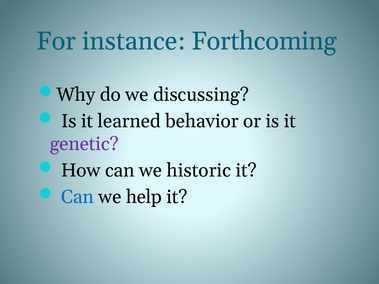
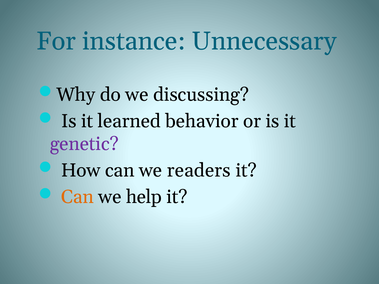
Forthcoming: Forthcoming -> Unnecessary
historic: historic -> readers
Can at (77, 197) colour: blue -> orange
